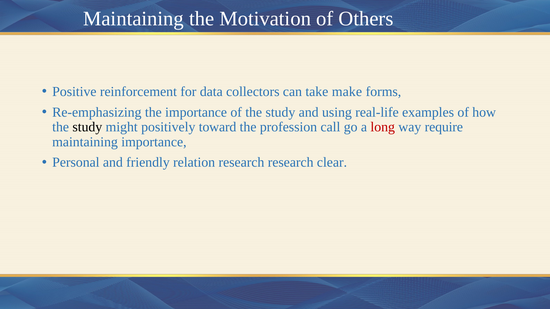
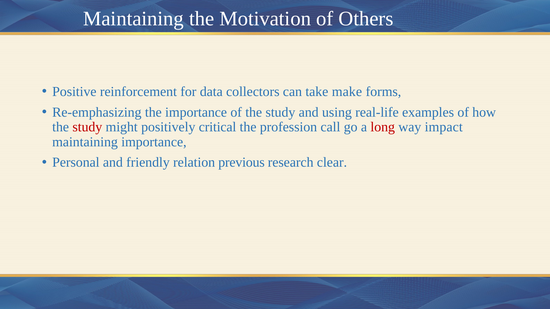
study at (87, 127) colour: black -> red
toward: toward -> critical
require: require -> impact
relation research: research -> previous
